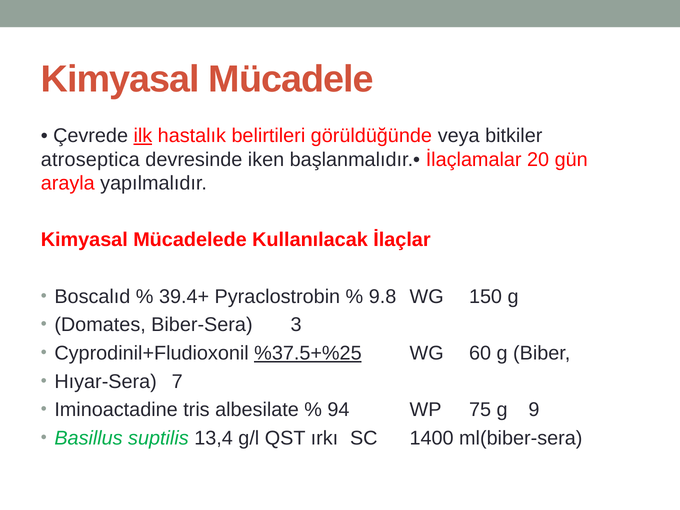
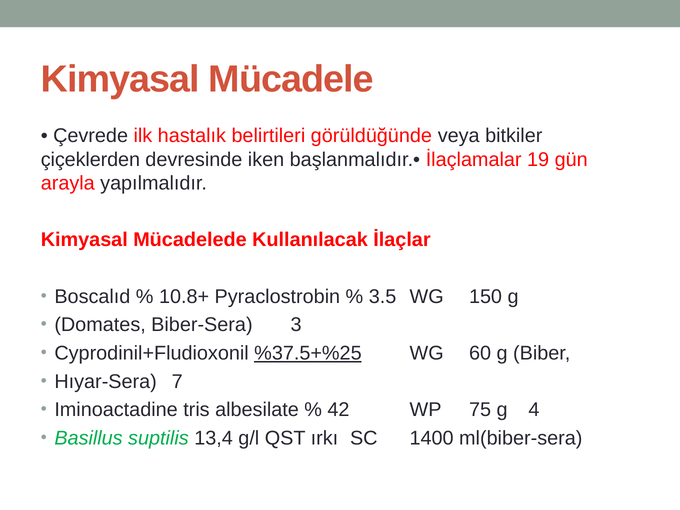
ilk underline: present -> none
atroseptica: atroseptica -> çiçeklerden
20: 20 -> 19
39.4+: 39.4+ -> 10.8+
9.8: 9.8 -> 3.5
94: 94 -> 42
9: 9 -> 4
